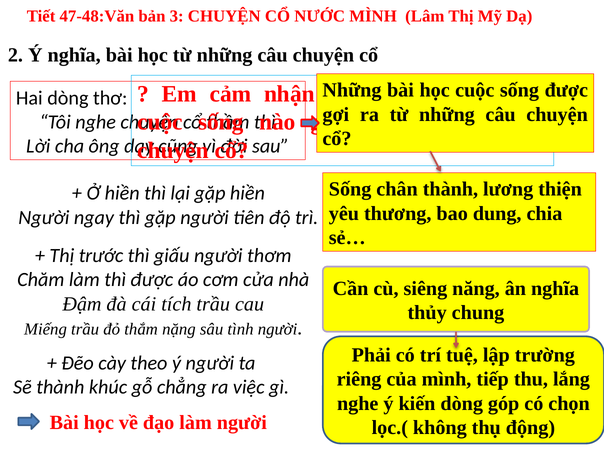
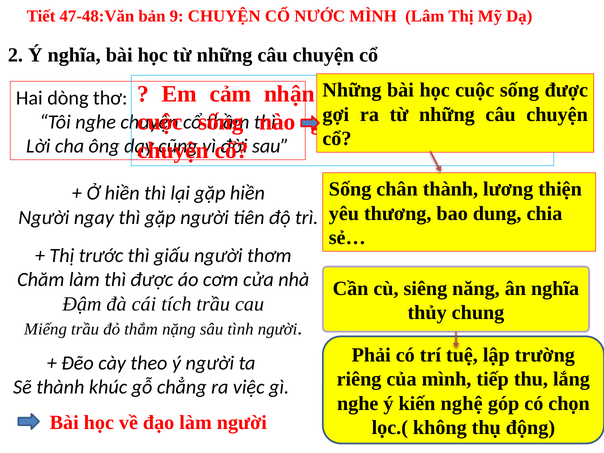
3: 3 -> 9
kiến dòng: dòng -> nghệ
